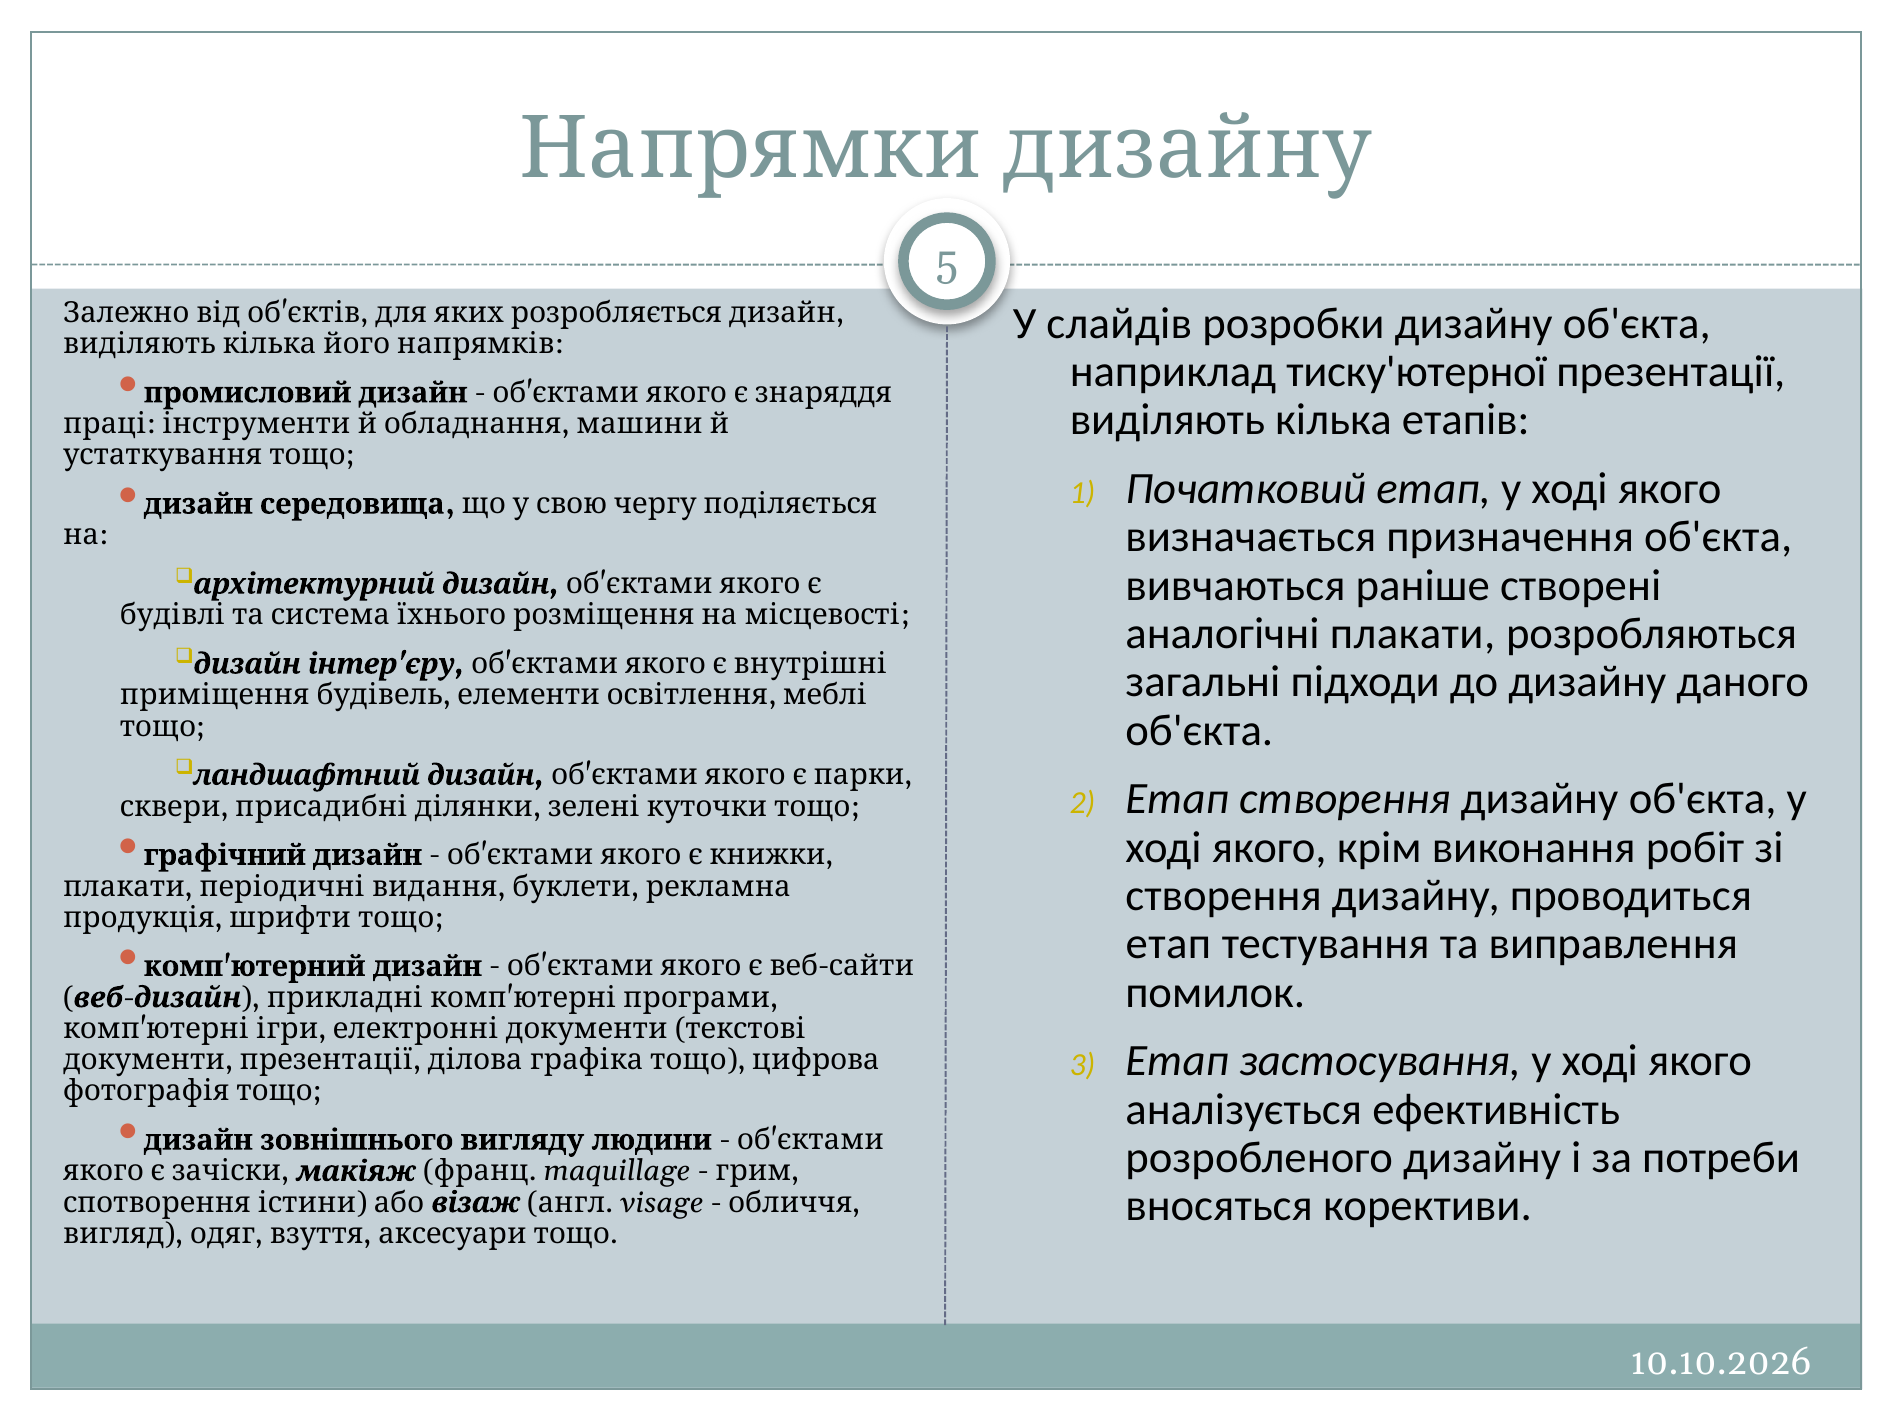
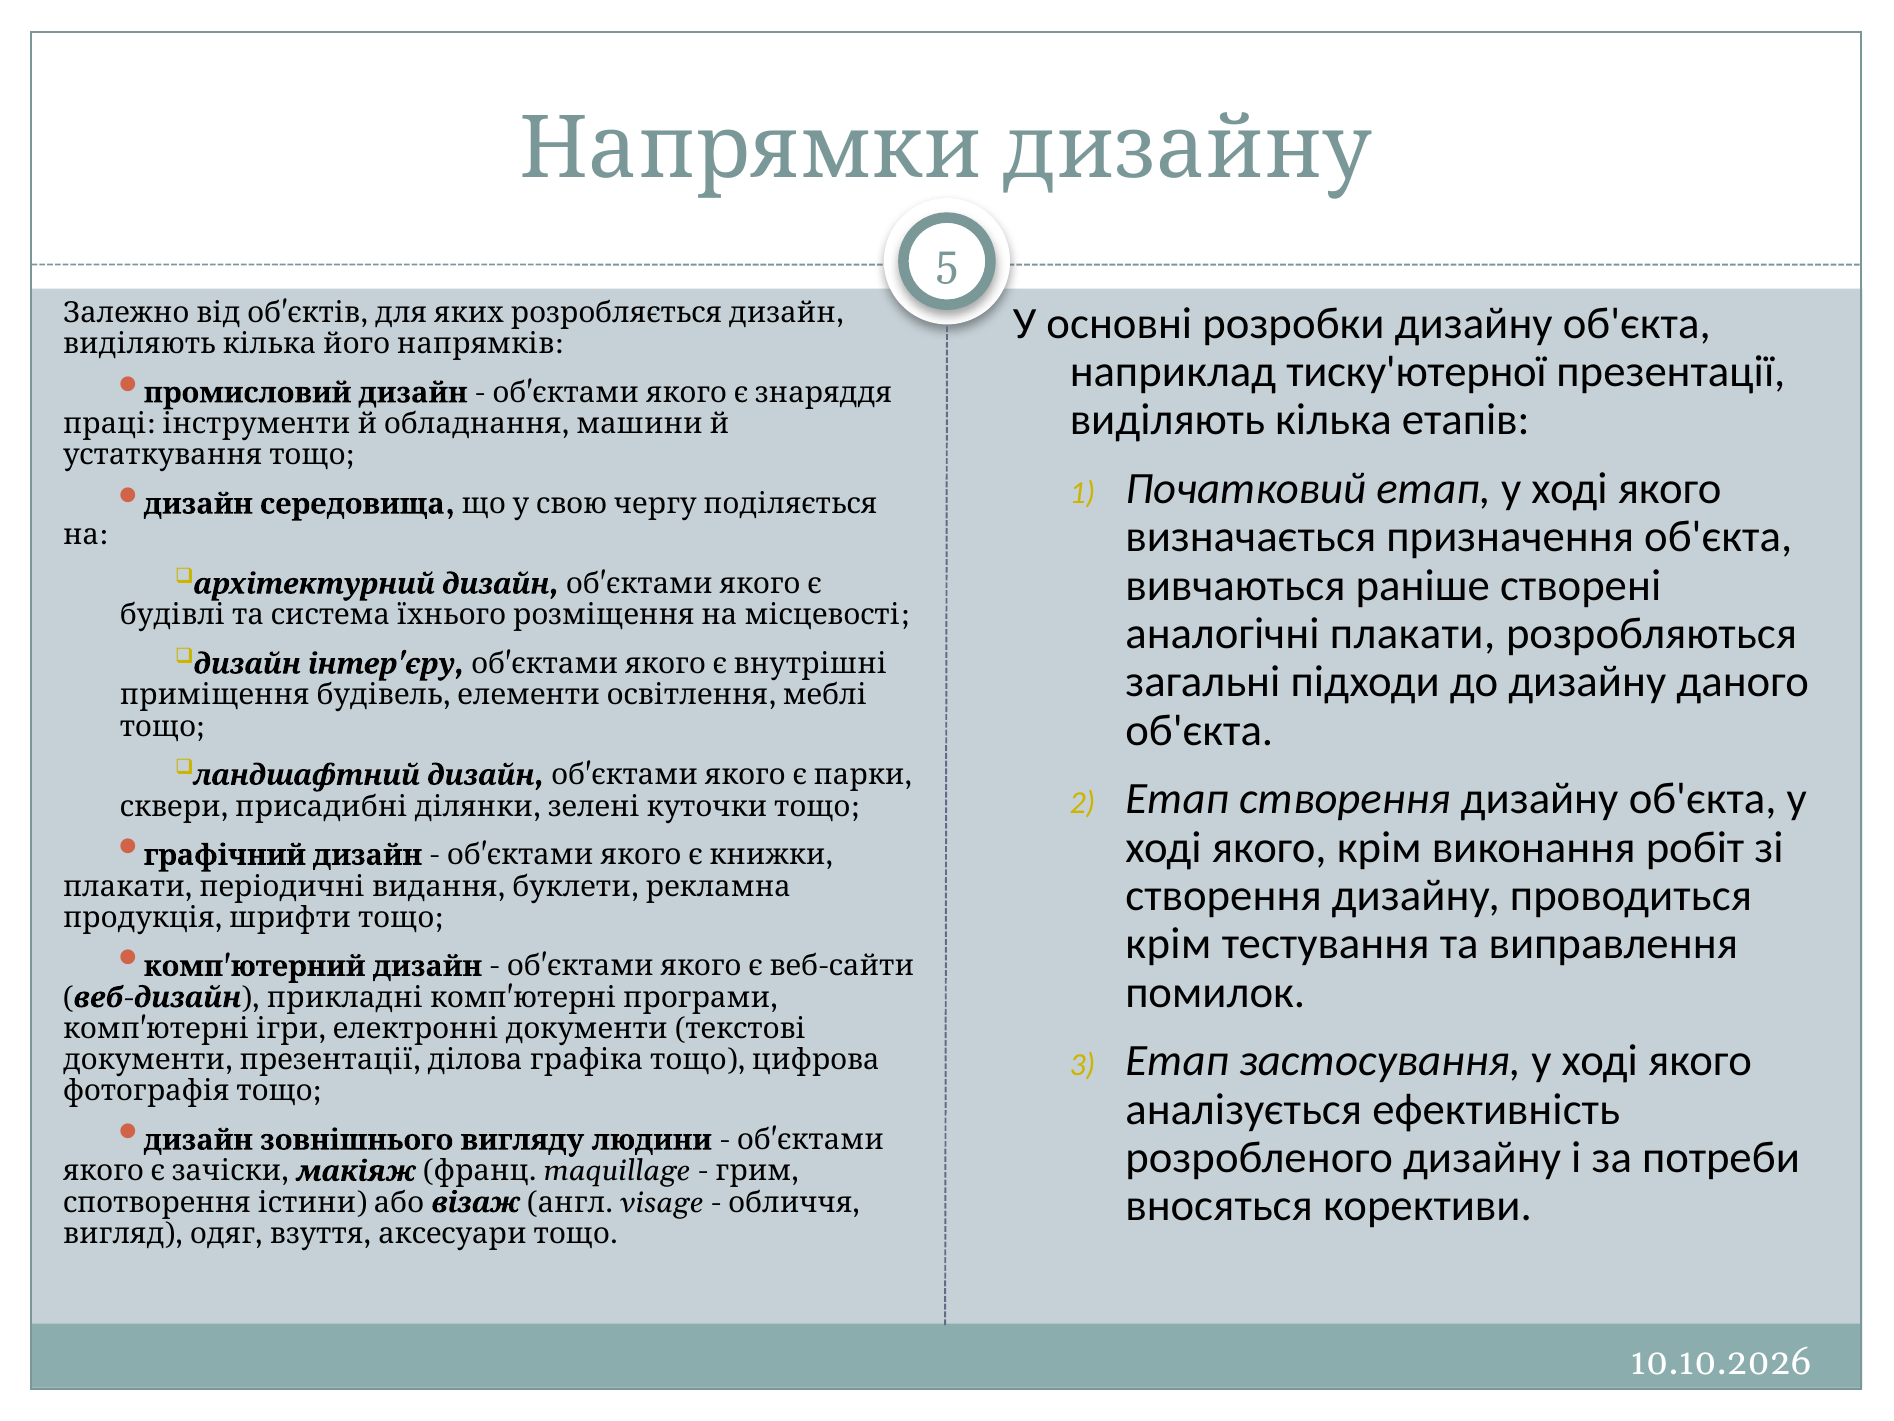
слайдів: слайдів -> основні
етап at (1168, 944): етап -> крім
